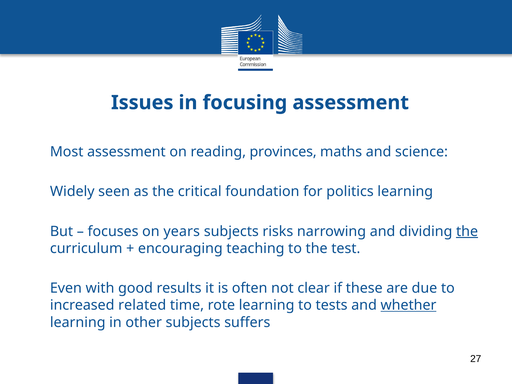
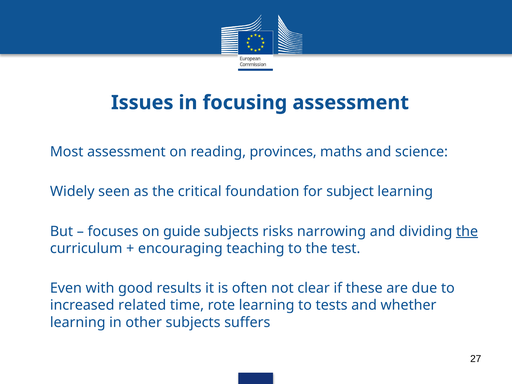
politics: politics -> subject
years: years -> guide
whether underline: present -> none
